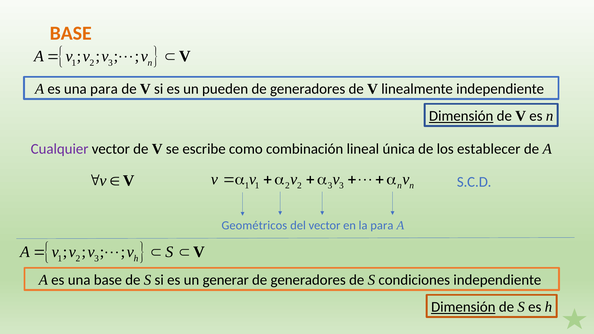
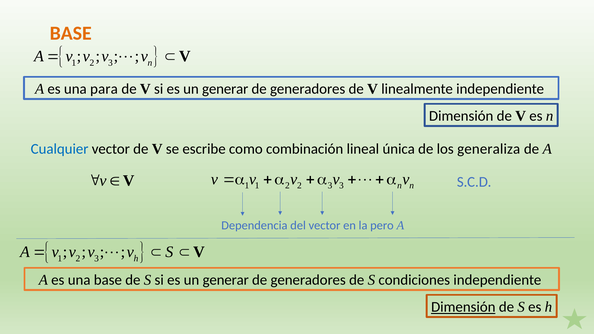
pueden at (225, 89): pueden -> generar
Dimensión at (461, 116) underline: present -> none
Cualquier colour: purple -> blue
establecer: establecer -> generaliza
Geométricos: Geométricos -> Dependencia
la para: para -> pero
